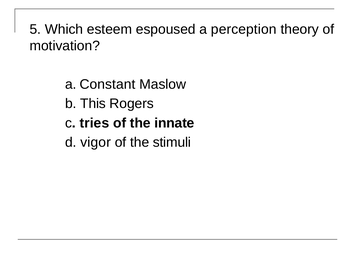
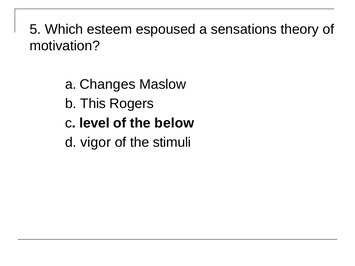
perception: perception -> sensations
Constant: Constant -> Changes
tries: tries -> level
innate: innate -> below
